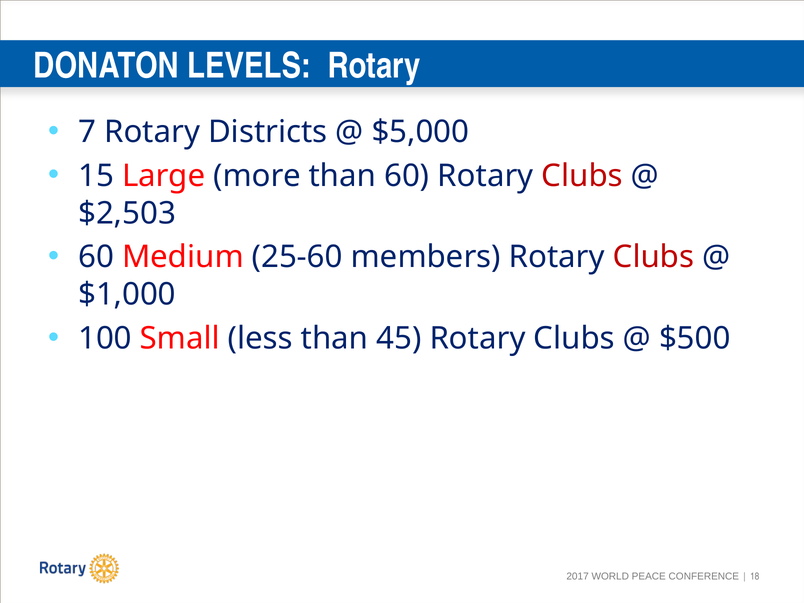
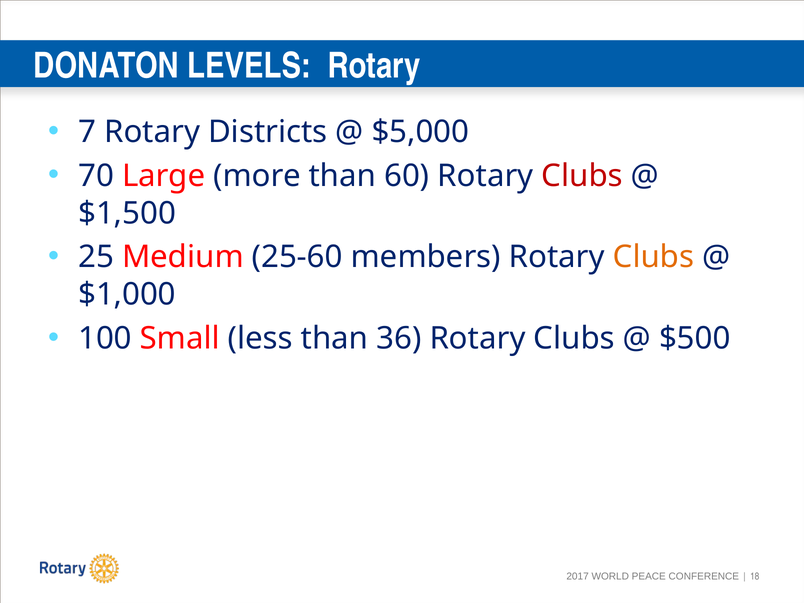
15: 15 -> 70
$2,503: $2,503 -> $1,500
60 at (96, 257): 60 -> 25
Clubs at (653, 257) colour: red -> orange
45: 45 -> 36
